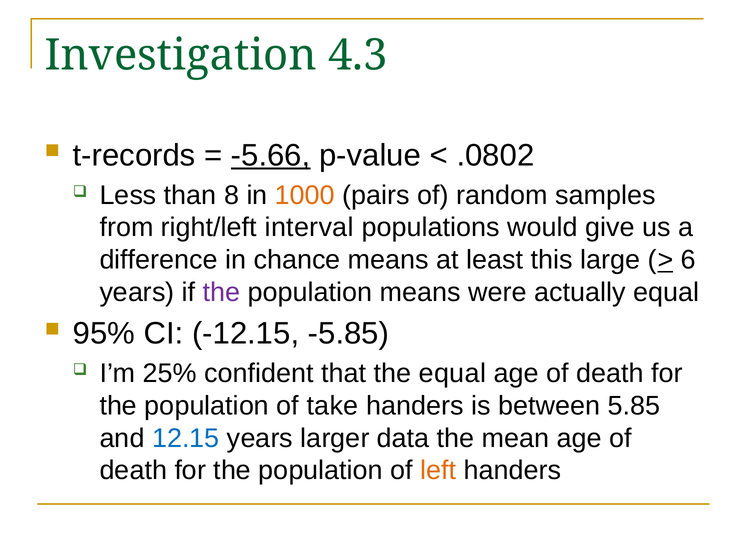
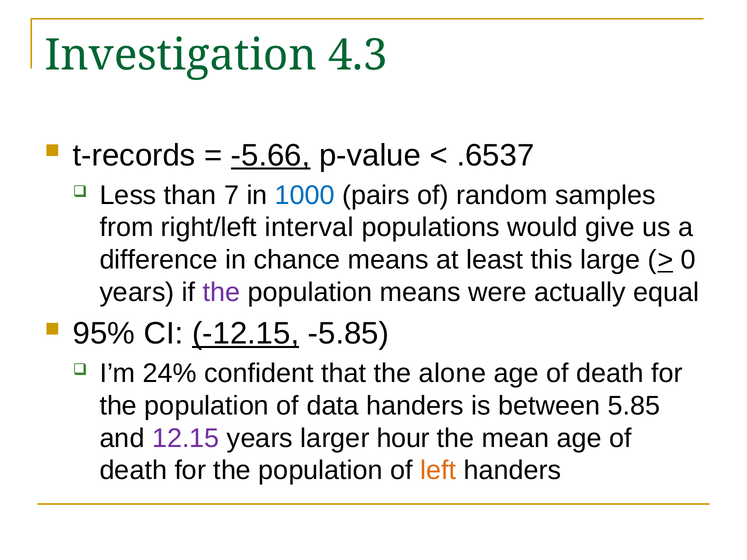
.0802: .0802 -> .6537
8: 8 -> 7
1000 colour: orange -> blue
6: 6 -> 0
-12.15 underline: none -> present
25%: 25% -> 24%
the equal: equal -> alone
take: take -> data
12.15 colour: blue -> purple
data: data -> hour
